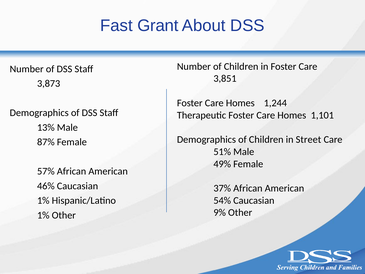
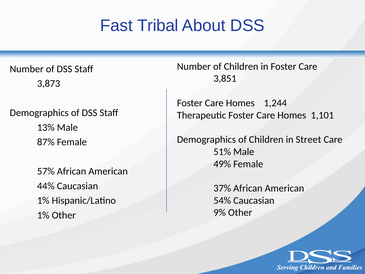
Grant: Grant -> Tribal
46%: 46% -> 44%
